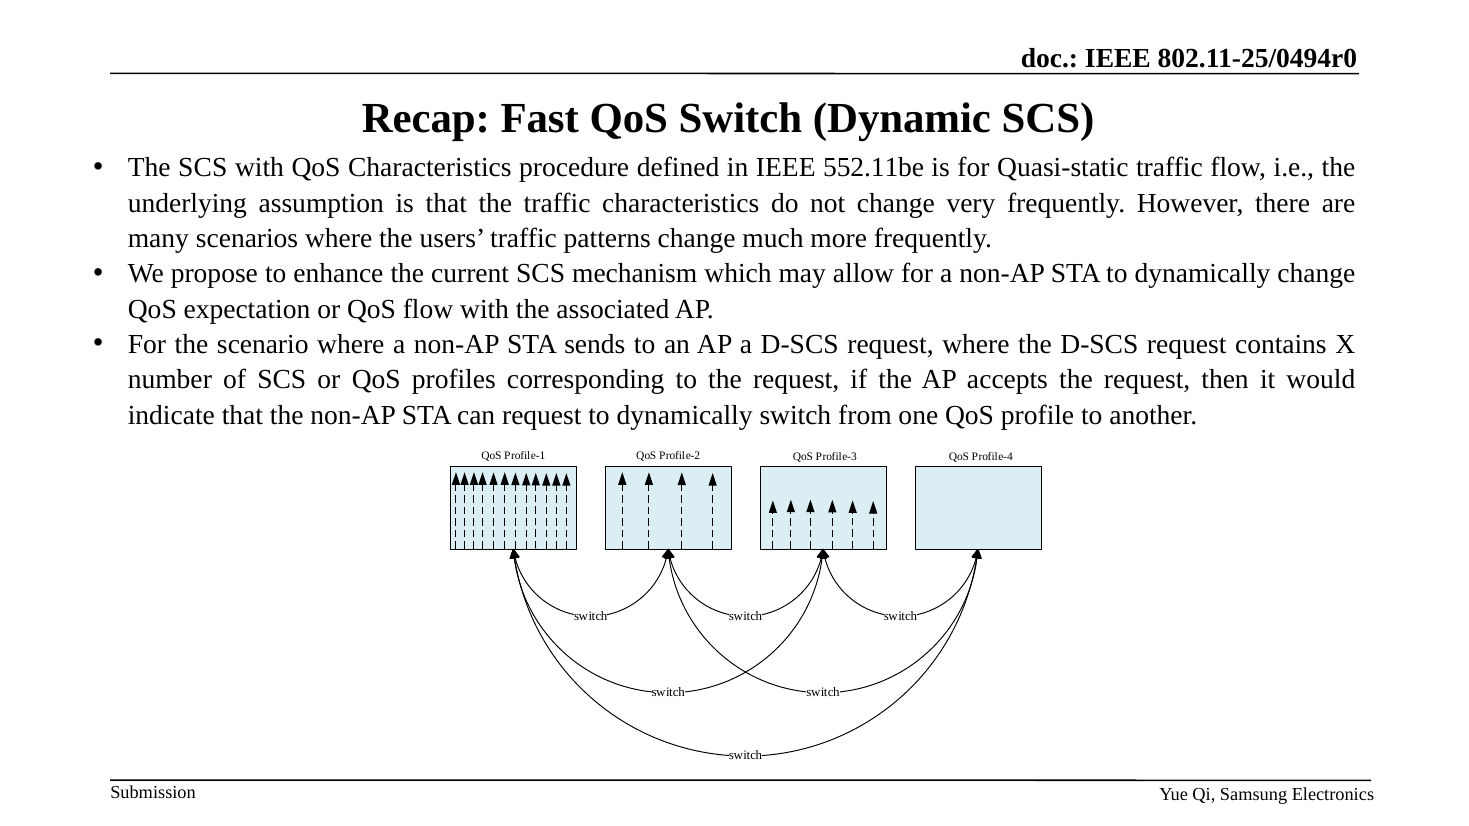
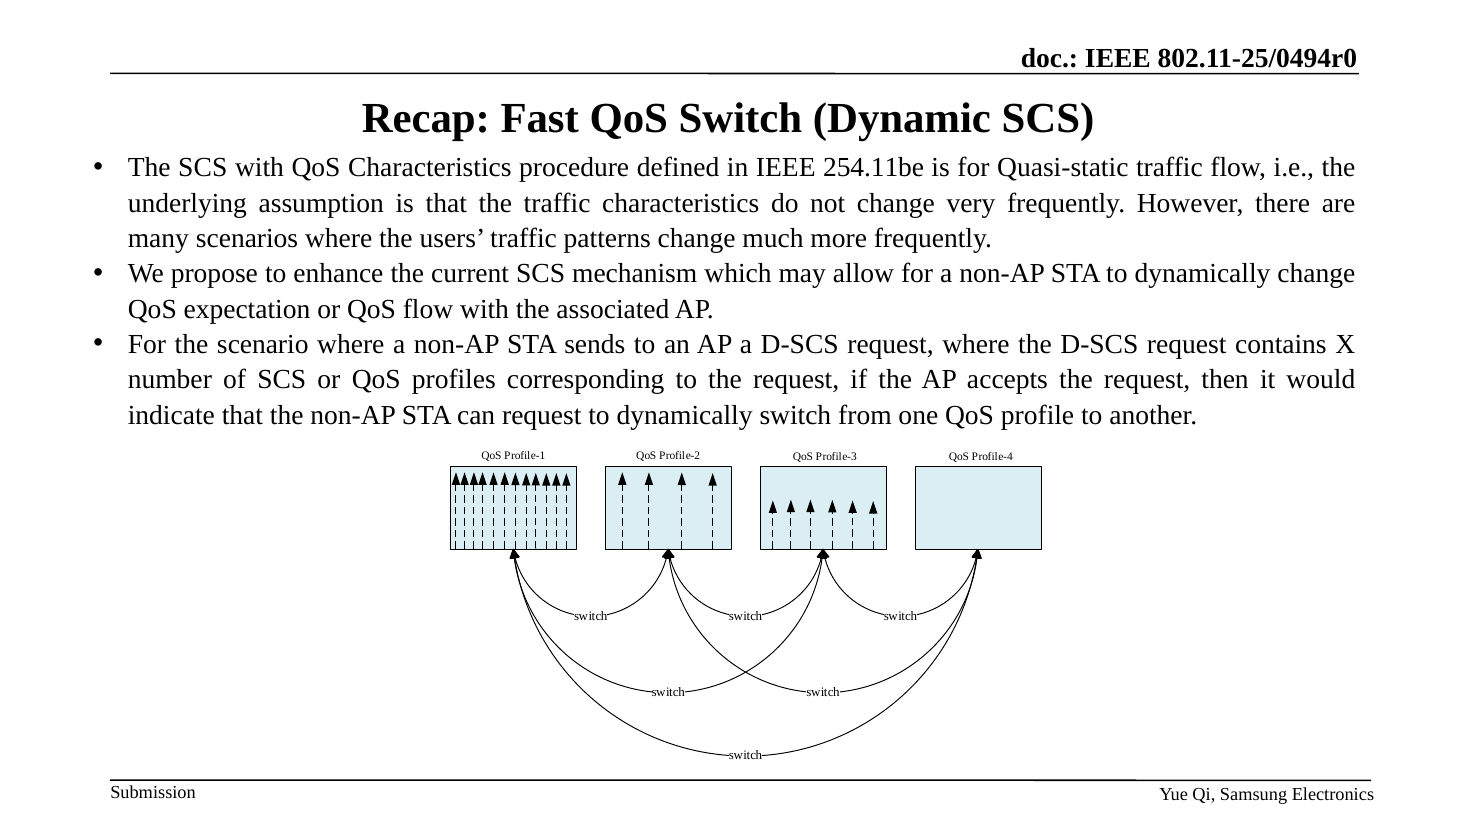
552.11be: 552.11be -> 254.11be
